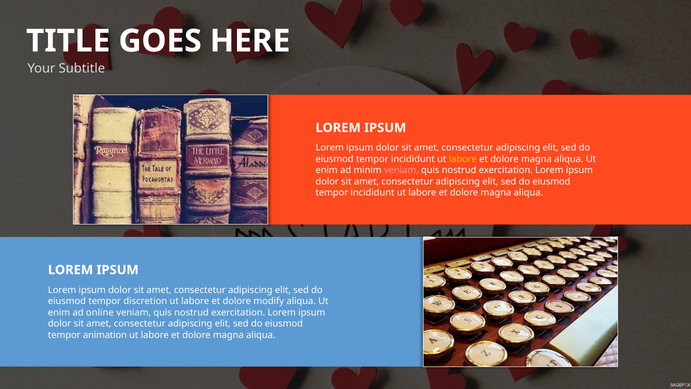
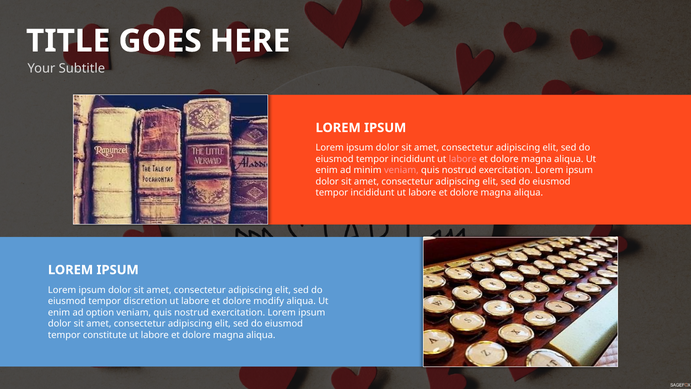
labore at (463, 159) colour: yellow -> pink
online: online -> option
animation: animation -> constitute
